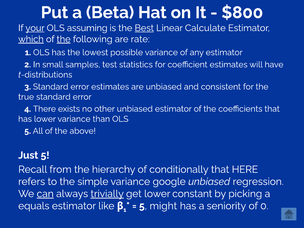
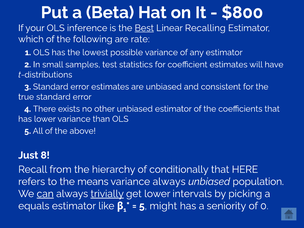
your underline: present -> none
assuming: assuming -> inference
Calculate: Calculate -> Recalling
which underline: present -> none
the at (64, 39) underline: present -> none
Just 5: 5 -> 8
simple: simple -> means
variance google: google -> always
regression: regression -> population
constant: constant -> intervals
